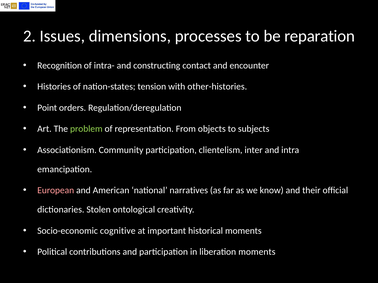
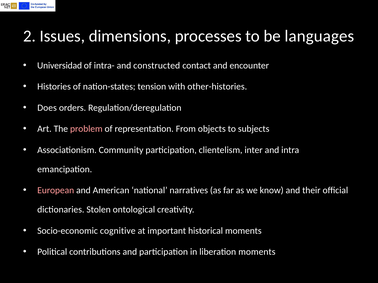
reparation: reparation -> languages
Recognition: Recognition -> Universidad
constructing: constructing -> constructed
Point: Point -> Does
problem colour: light green -> pink
